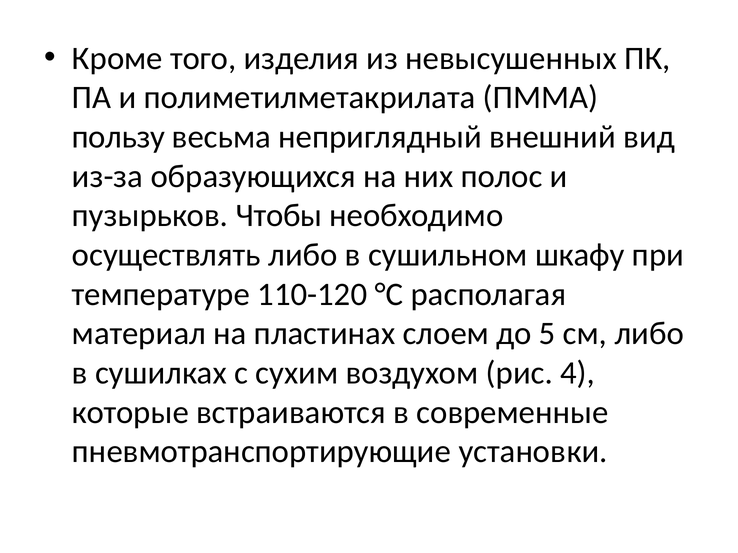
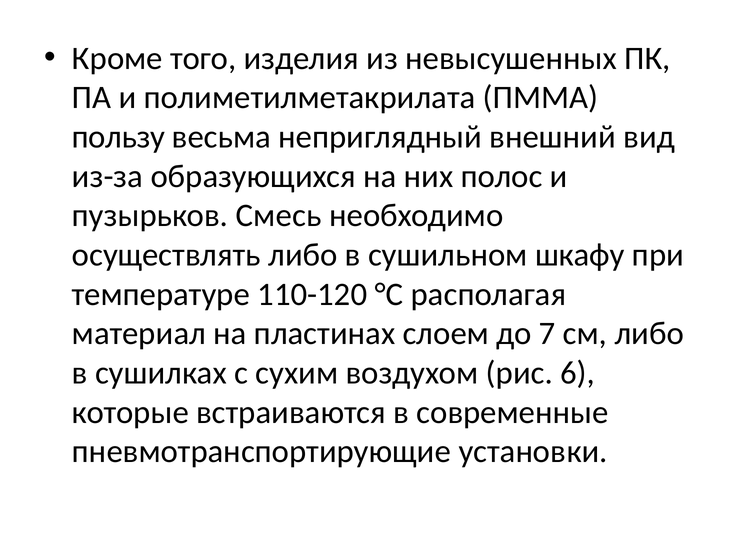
Чтобы: Чтобы -> Смесь
5: 5 -> 7
4: 4 -> 6
